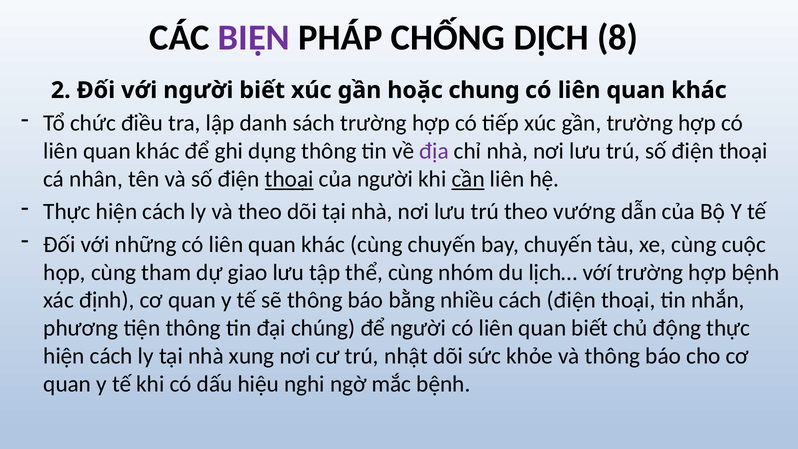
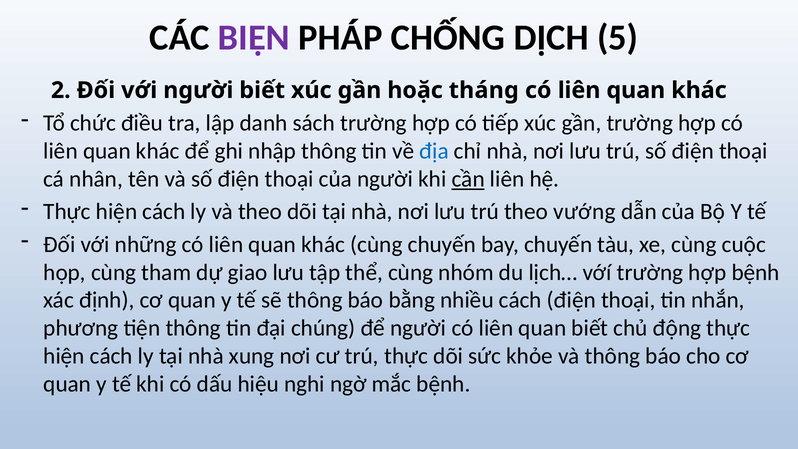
8: 8 -> 5
chung: chung -> tháng
dụng: dụng -> nhập
địa colour: purple -> blue
thoại at (289, 179) underline: present -> none
trú nhật: nhật -> thực
